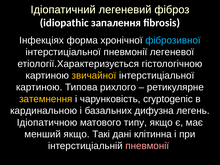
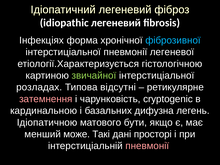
idiopathic запалення: запалення -> легеневий
звичайної colour: yellow -> light green
картиною at (39, 87): картиною -> розладах
рихлого: рихлого -> відсутні
затемнення colour: yellow -> pink
типу: типу -> бути
менший якщо: якщо -> може
клітинна: клітинна -> просторі
